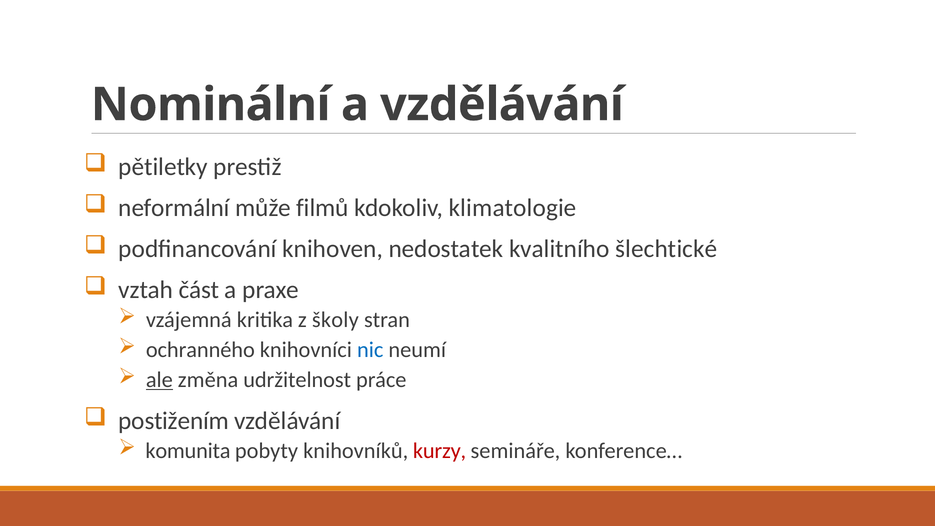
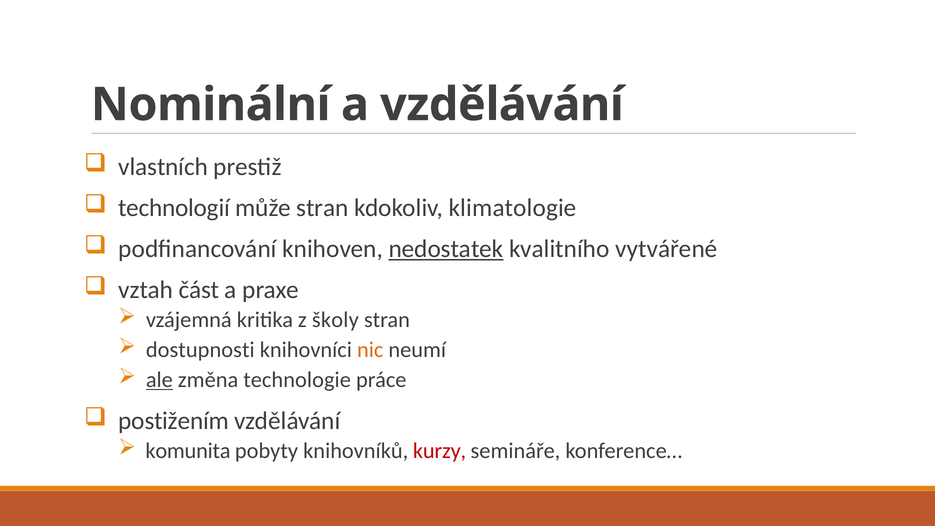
pětiletky: pětiletky -> vlastních
neformální: neformální -> technologií
může filmů: filmů -> stran
nedostatek underline: none -> present
šlechtické: šlechtické -> vytvářené
ochranného: ochranného -> dostupnosti
nic colour: blue -> orange
udržitelnost: udržitelnost -> technologie
